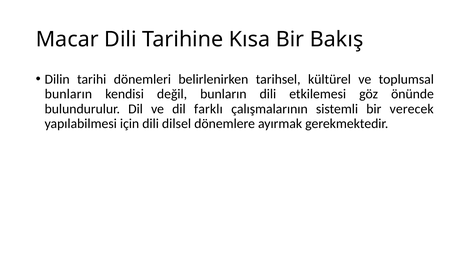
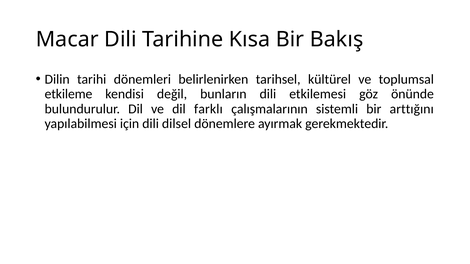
bunların at (68, 94): bunların -> etkileme
verecek: verecek -> arttığını
